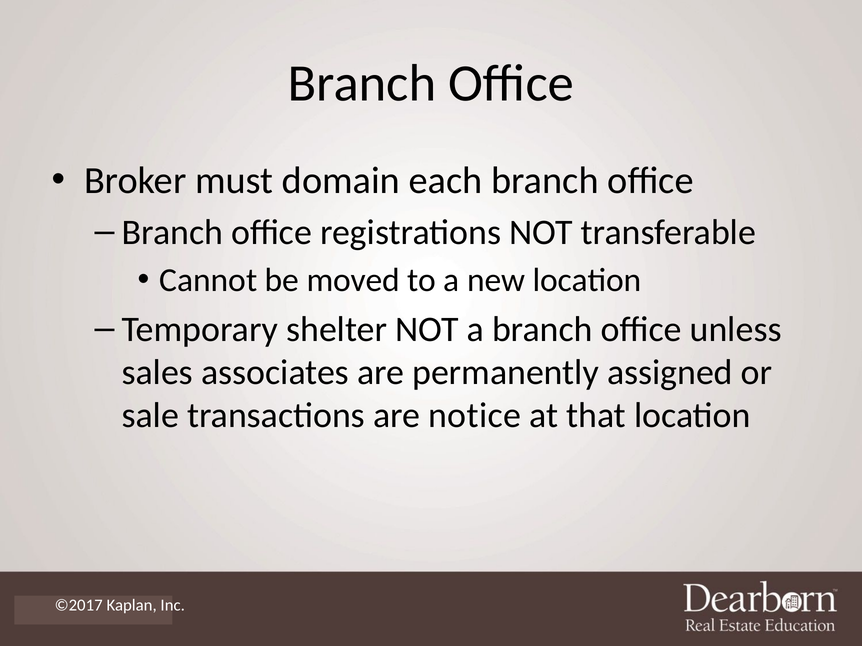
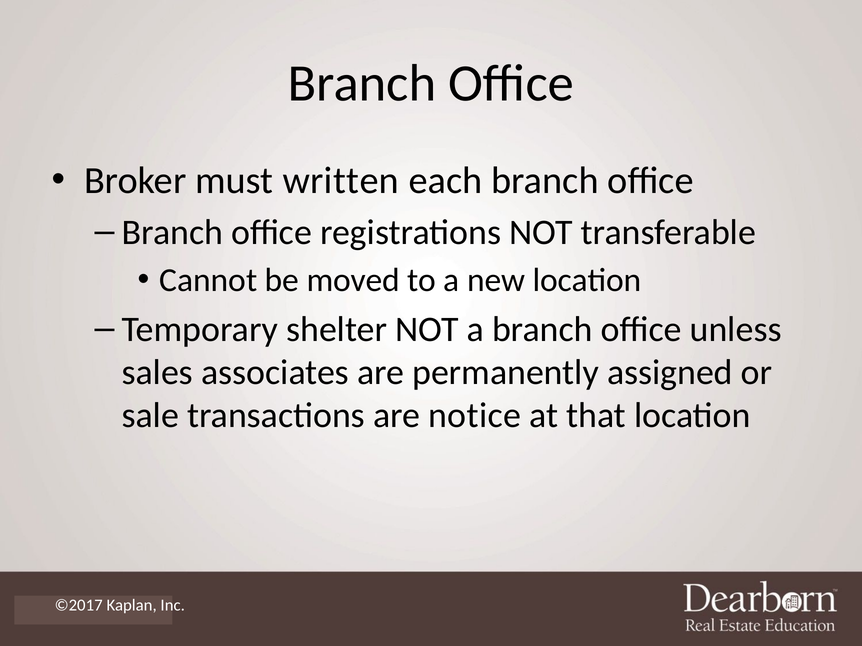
domain: domain -> written
